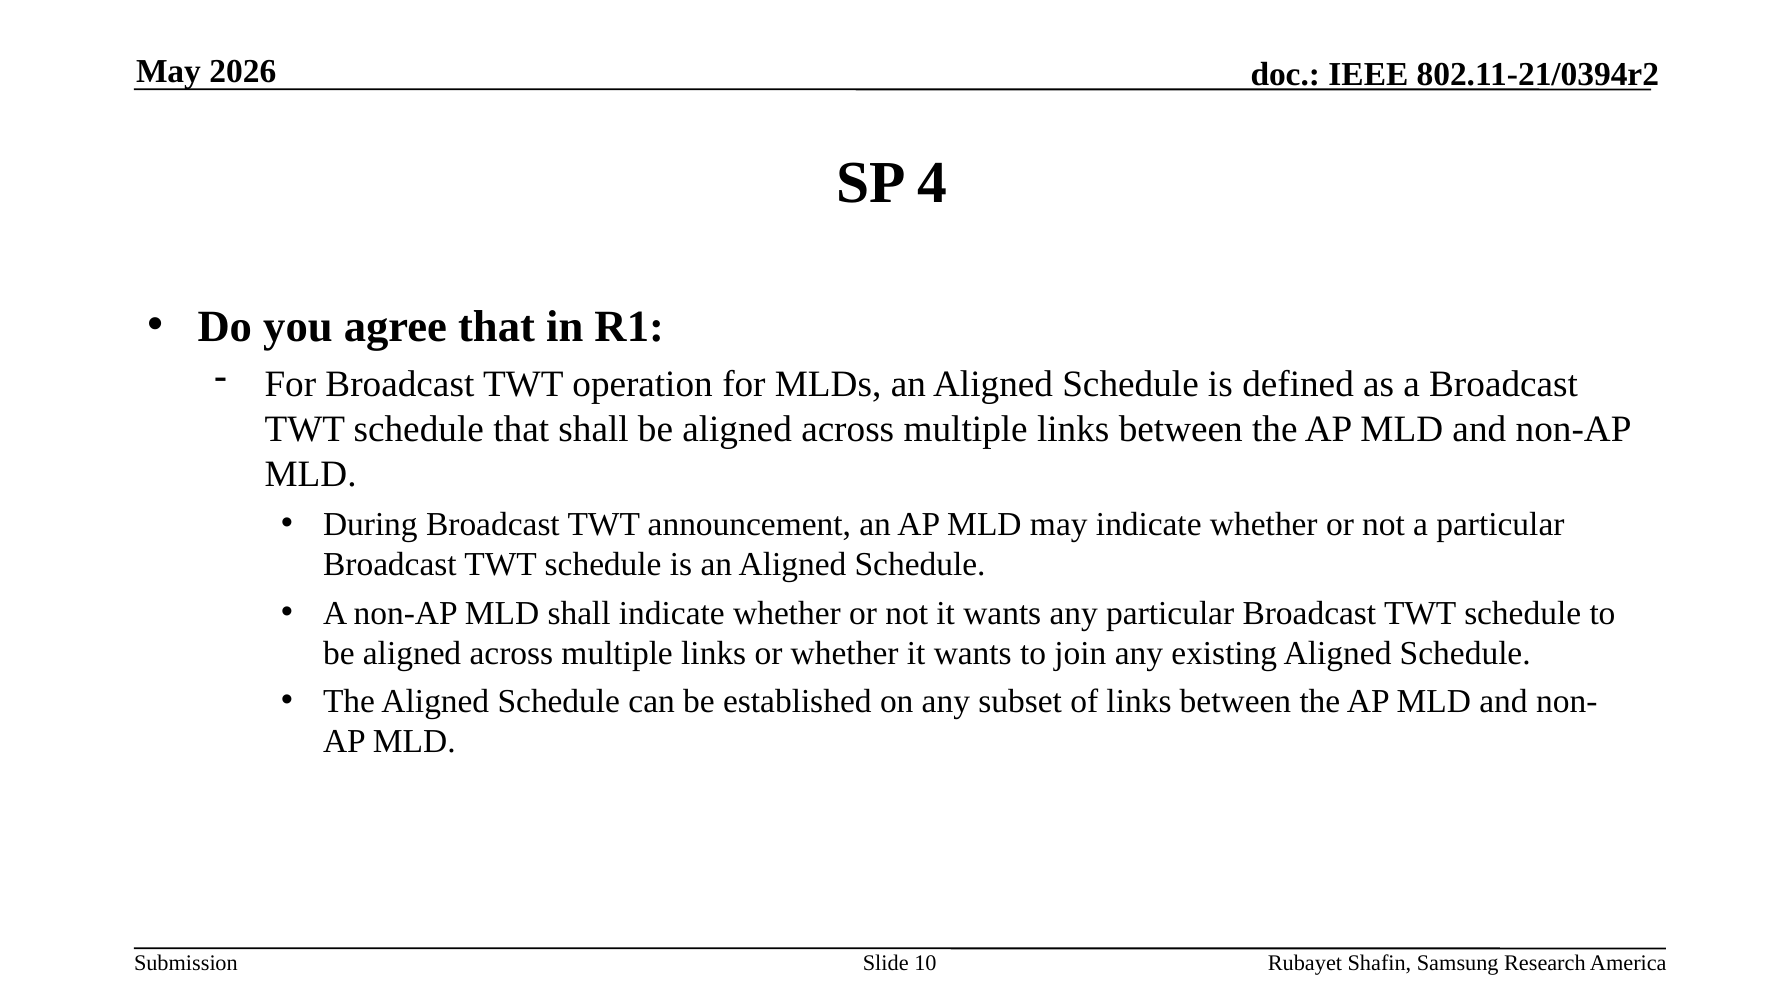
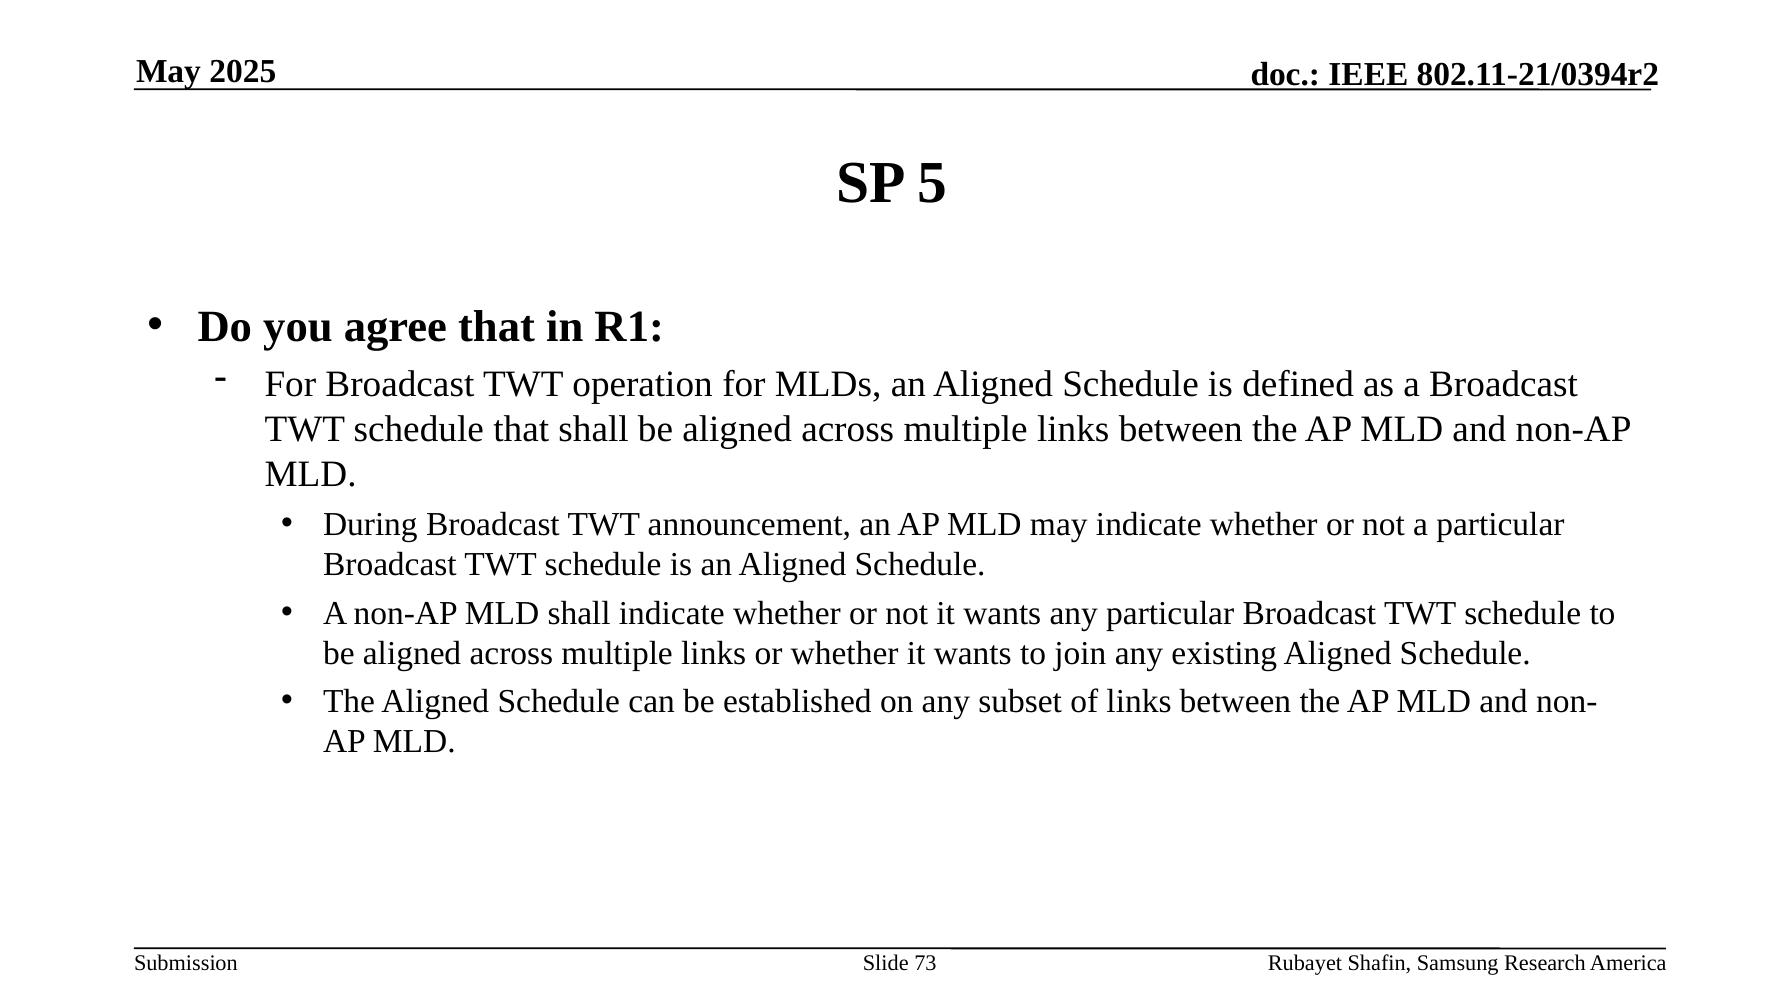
2026: 2026 -> 2025
4: 4 -> 5
10: 10 -> 73
